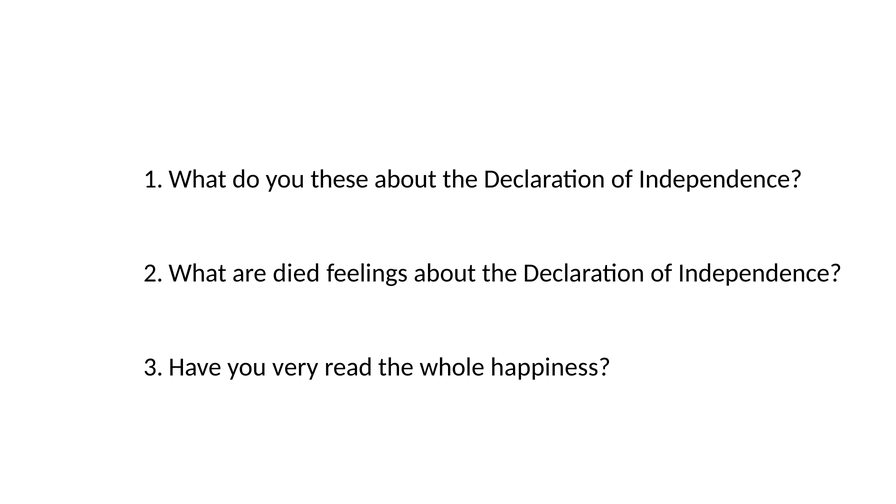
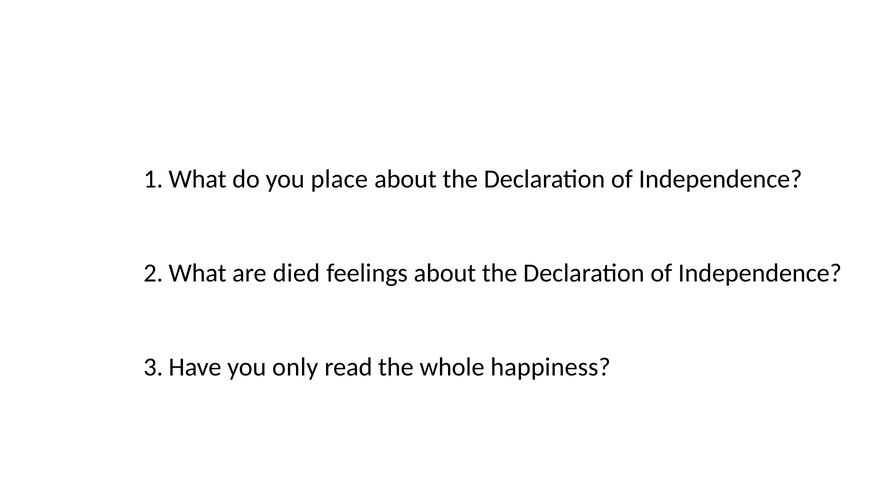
these: these -> place
very: very -> only
